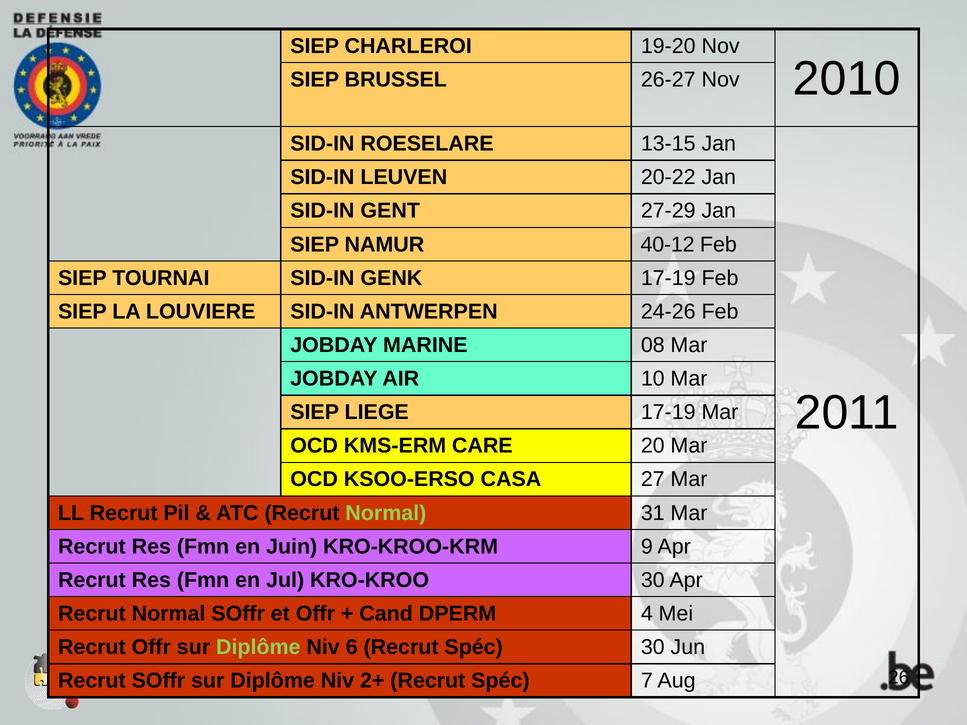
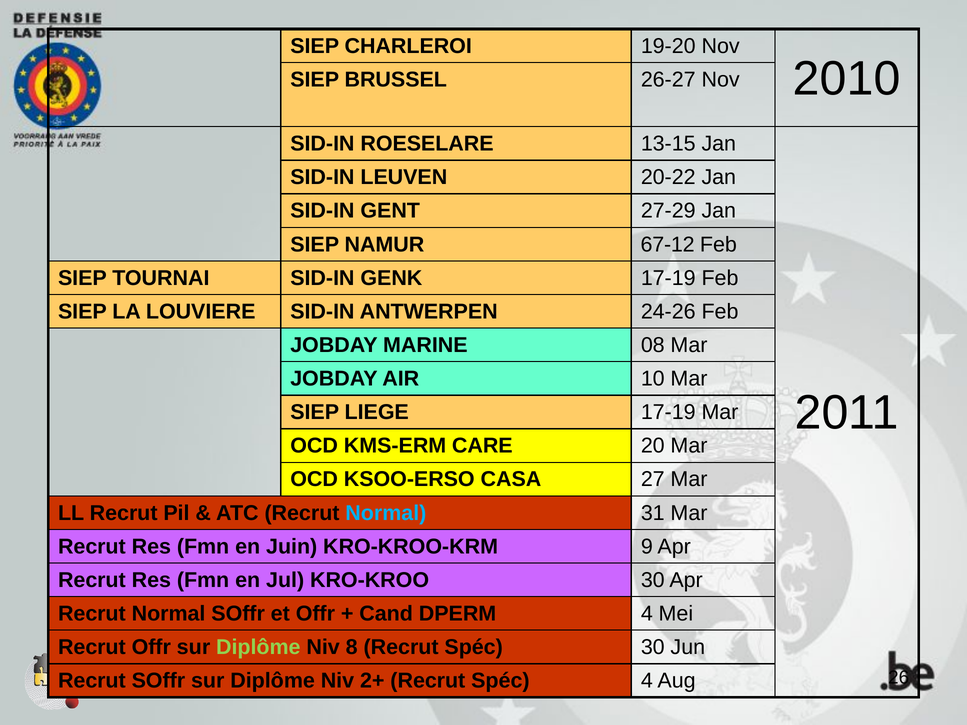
40-12: 40-12 -> 67-12
Normal at (386, 513) colour: light green -> light blue
6: 6 -> 8
Spéc 7: 7 -> 4
